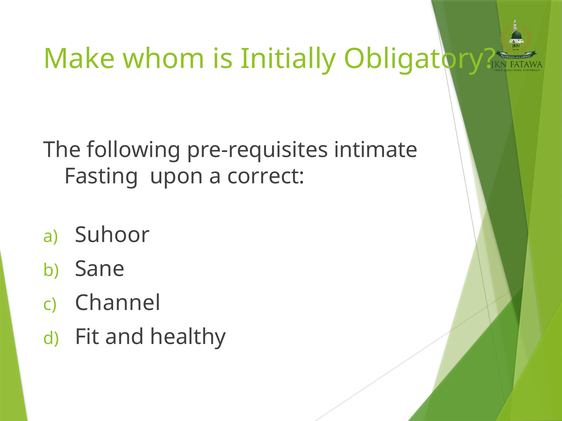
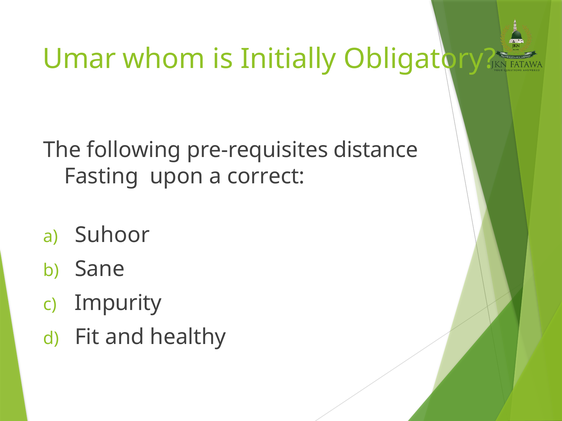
Make: Make -> Umar
intimate: intimate -> distance
Channel: Channel -> Impurity
